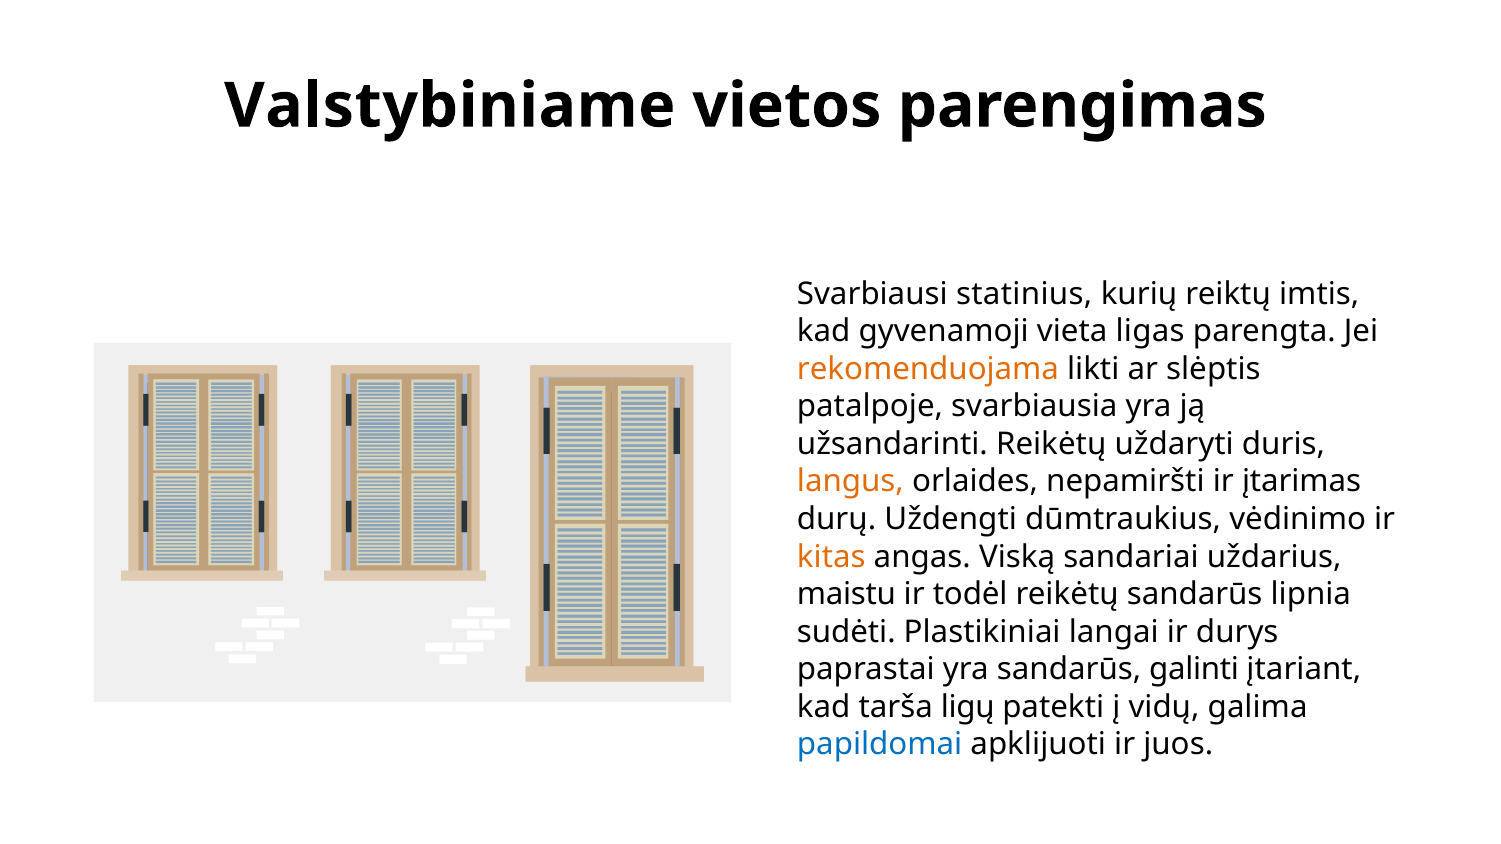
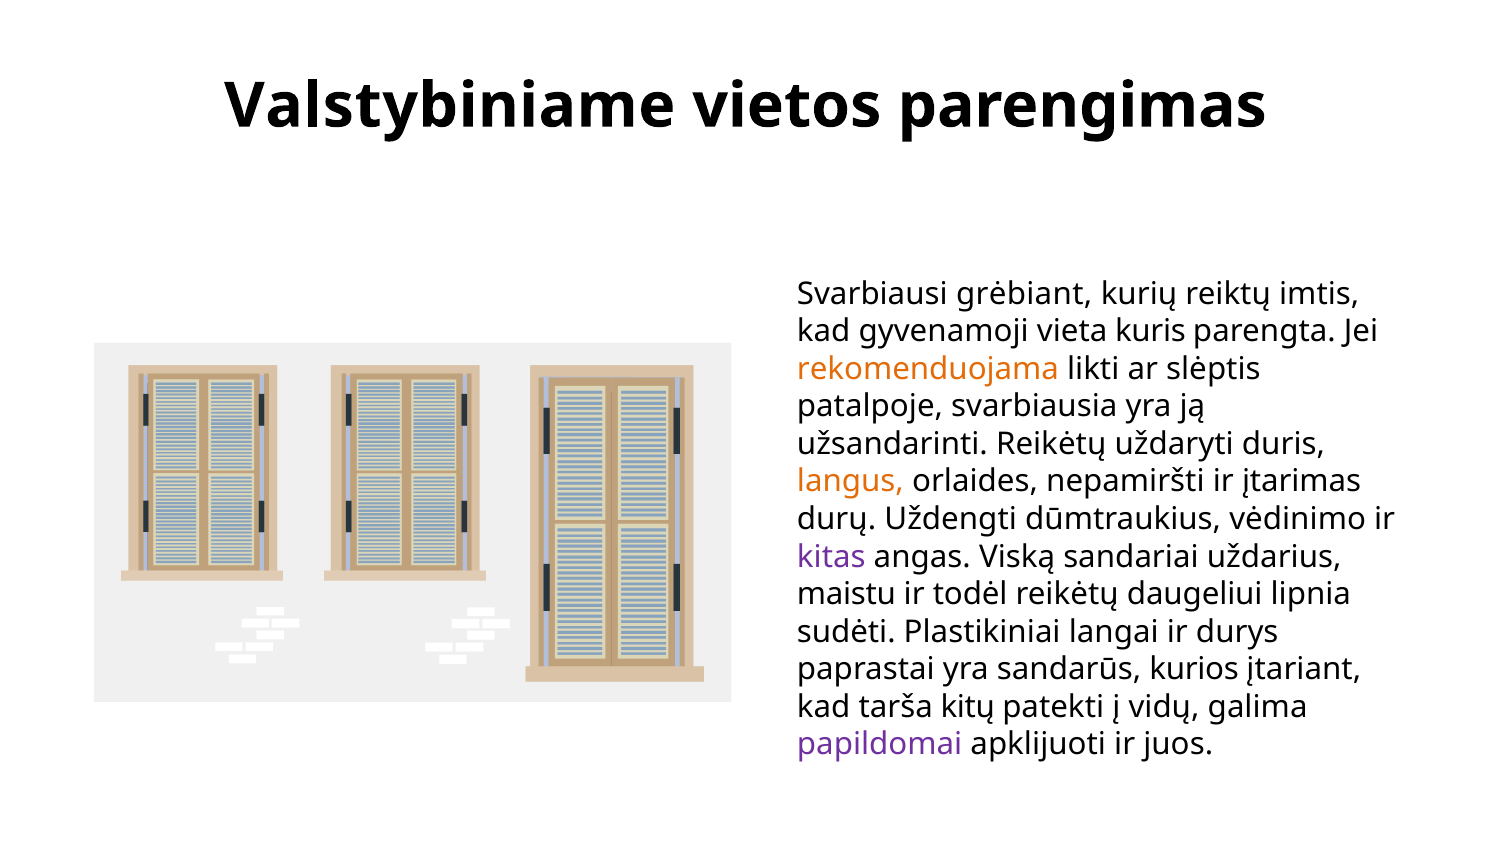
statinius: statinius -> grėbiant
ligas: ligas -> kuris
kitas colour: orange -> purple
reikėtų sandarūs: sandarūs -> daugeliui
galinti: galinti -> kurios
ligų: ligų -> kitų
papildomai colour: blue -> purple
